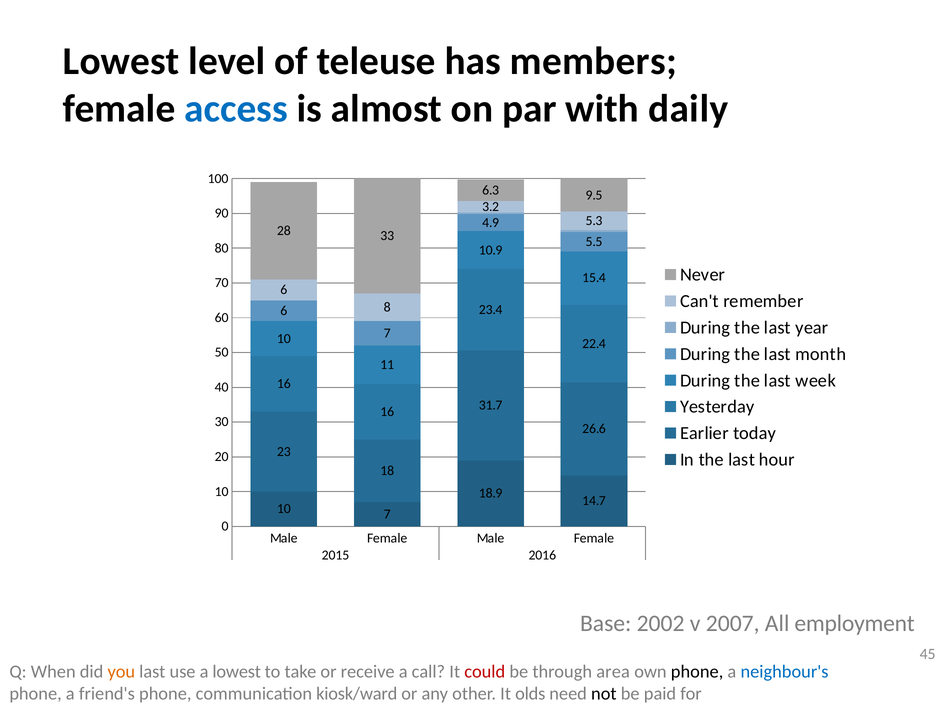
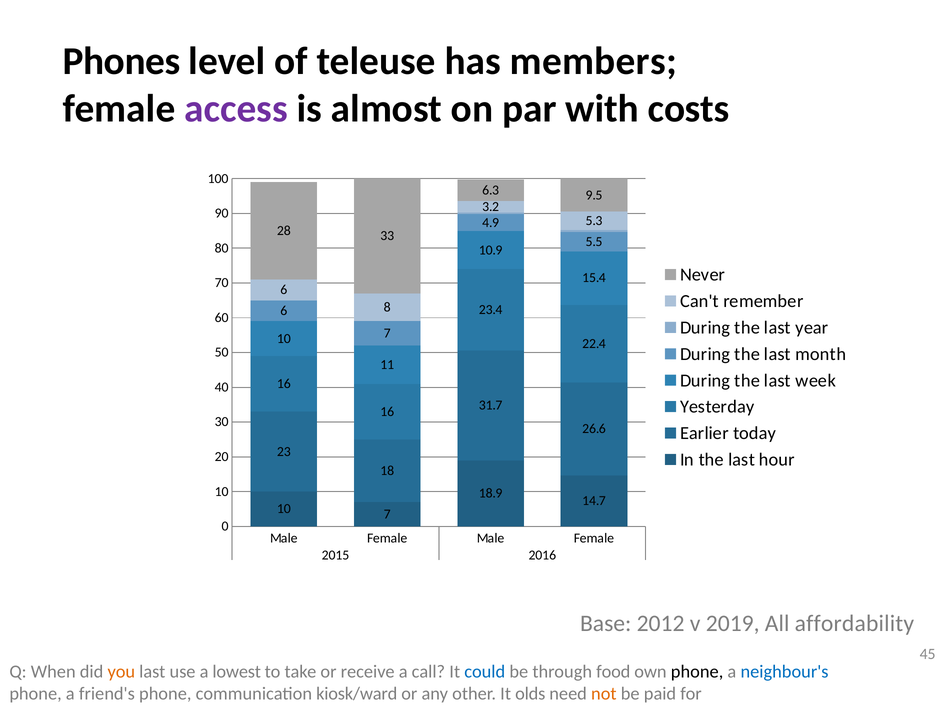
Lowest at (121, 61): Lowest -> Phones
access colour: blue -> purple
daily: daily -> costs
2002: 2002 -> 2012
2007: 2007 -> 2019
employment: employment -> affordability
could colour: red -> blue
area: area -> food
not colour: black -> orange
